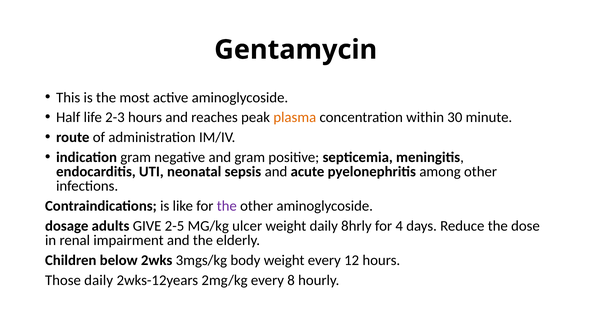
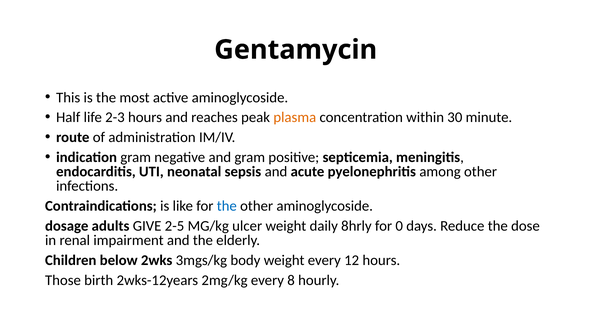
the at (227, 206) colour: purple -> blue
4: 4 -> 0
Those daily: daily -> birth
